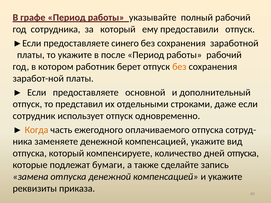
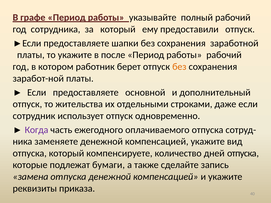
синего: синего -> шапки
представил: представил -> жительства
Когда colour: orange -> purple
